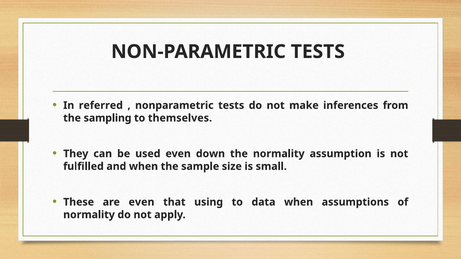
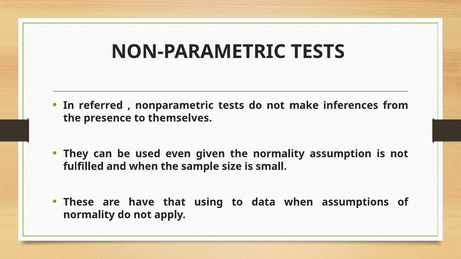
sampling: sampling -> presence
down: down -> given
are even: even -> have
